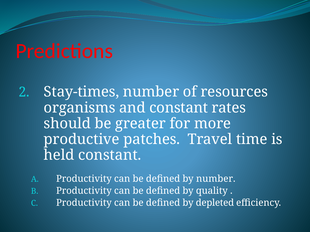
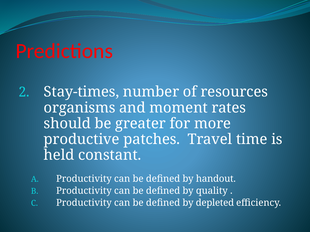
and constant: constant -> moment
by number: number -> handout
